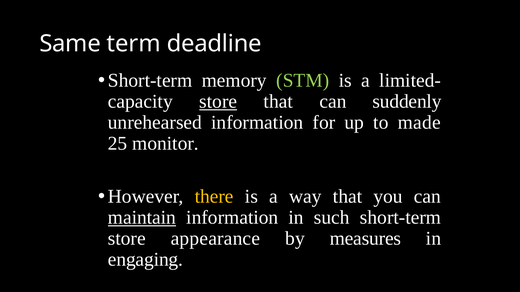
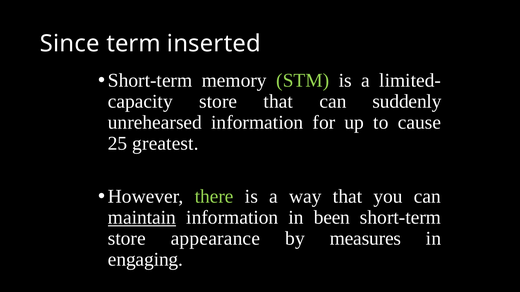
Same: Same -> Since
deadline: deadline -> inserted
store at (218, 102) underline: present -> none
made: made -> cause
monitor: monitor -> greatest
there colour: yellow -> light green
such: such -> been
